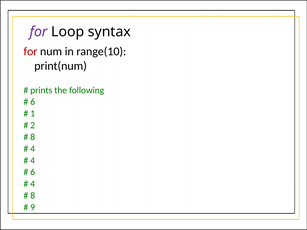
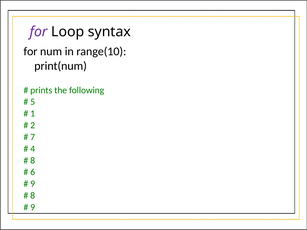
for at (30, 51) colour: red -> black
6 at (33, 102): 6 -> 5
8 at (33, 137): 8 -> 7
4 at (33, 161): 4 -> 8
4 at (33, 184): 4 -> 9
